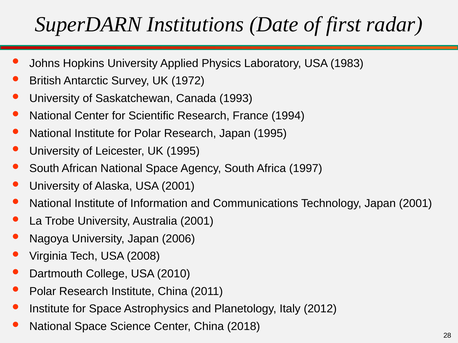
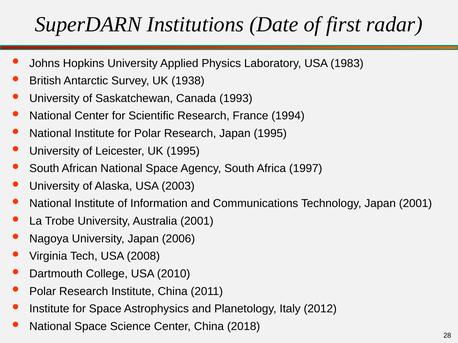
1972: 1972 -> 1938
USA 2001: 2001 -> 2003
